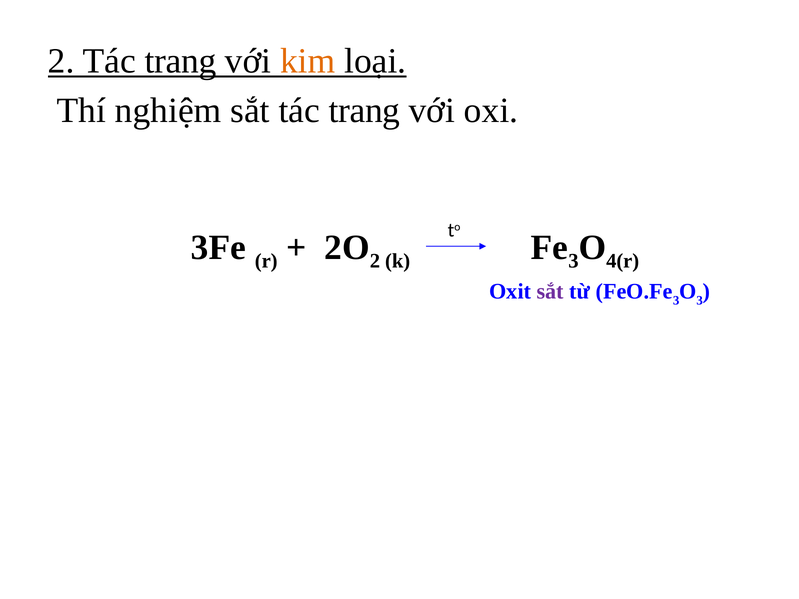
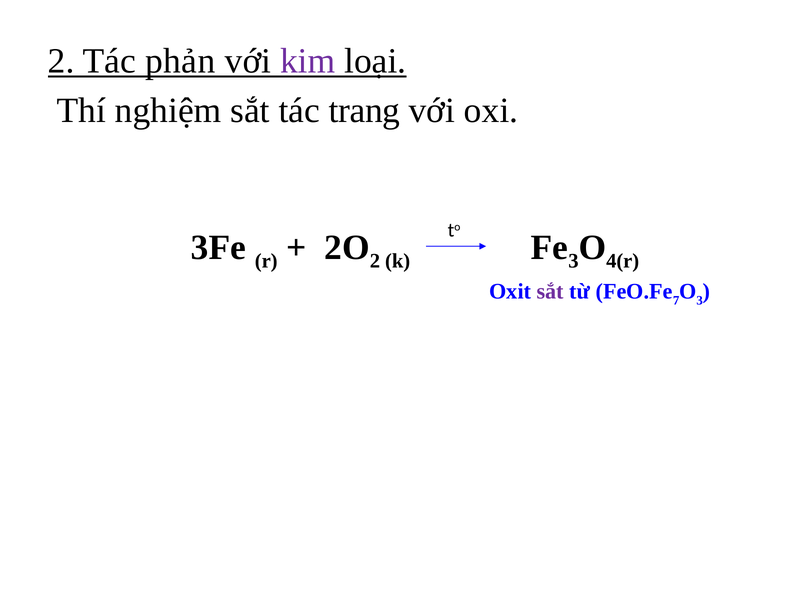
2 Tác trang: trang -> phản
kim colour: orange -> purple
3 at (676, 300): 3 -> 7
